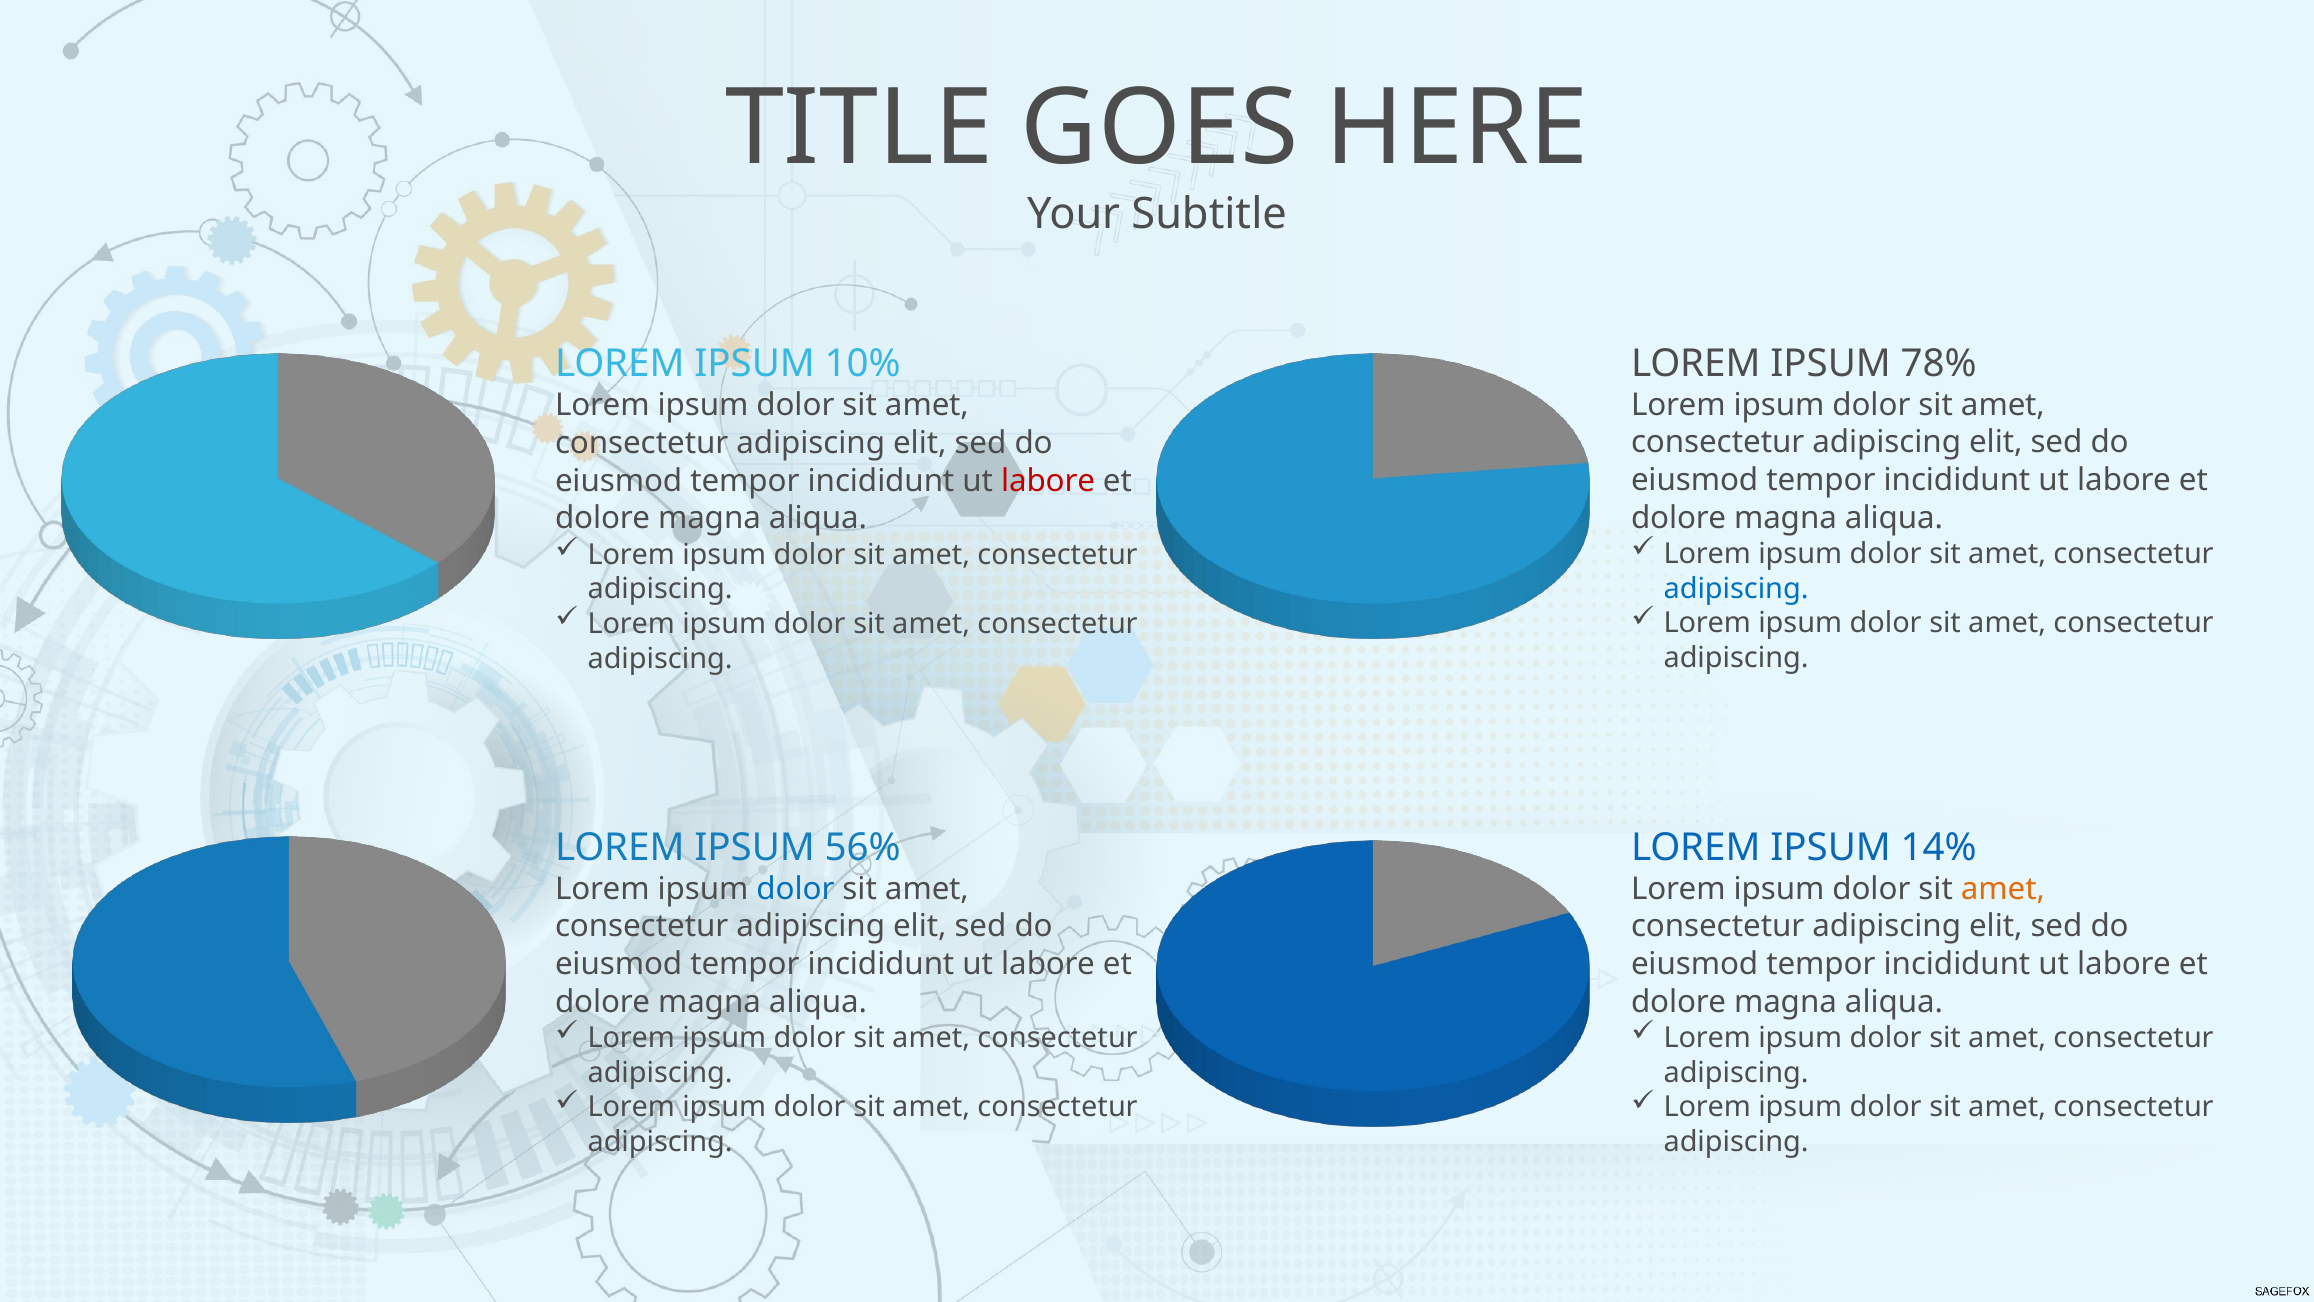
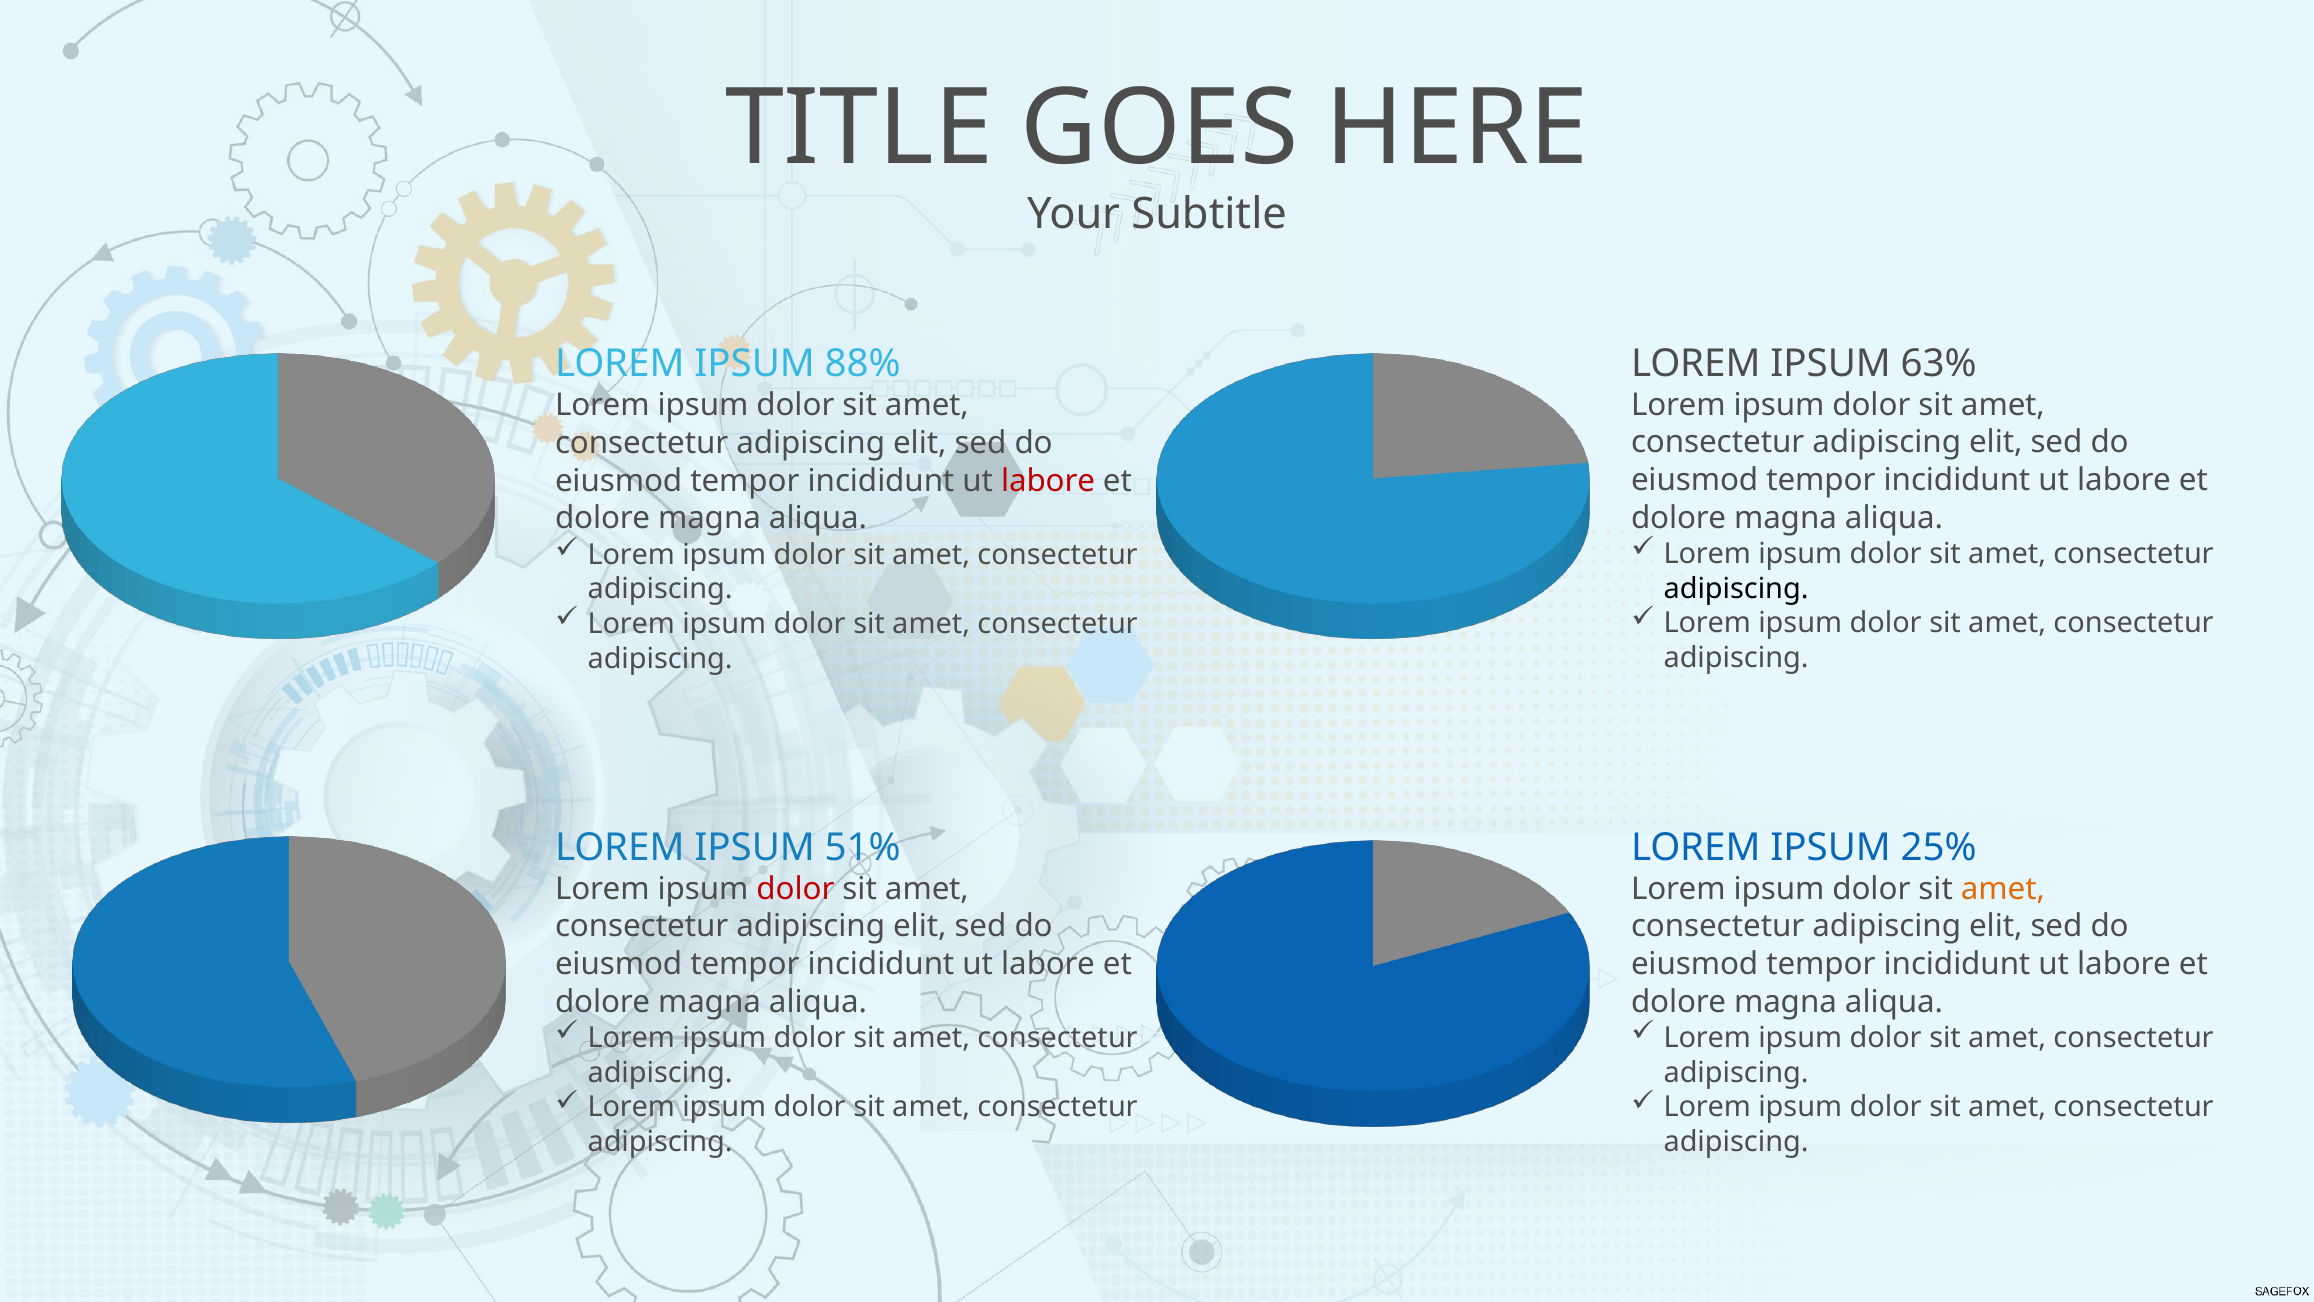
78%: 78% -> 63%
10%: 10% -> 88%
adipiscing at (1736, 589) colour: blue -> black
56%: 56% -> 51%
14%: 14% -> 25%
dolor at (796, 889) colour: blue -> red
